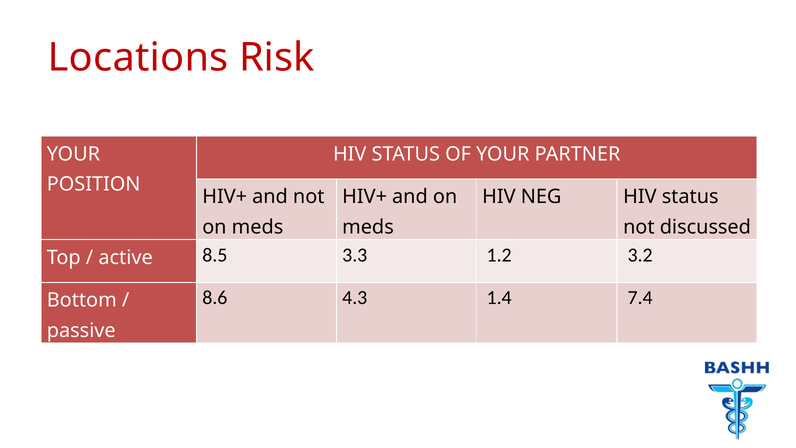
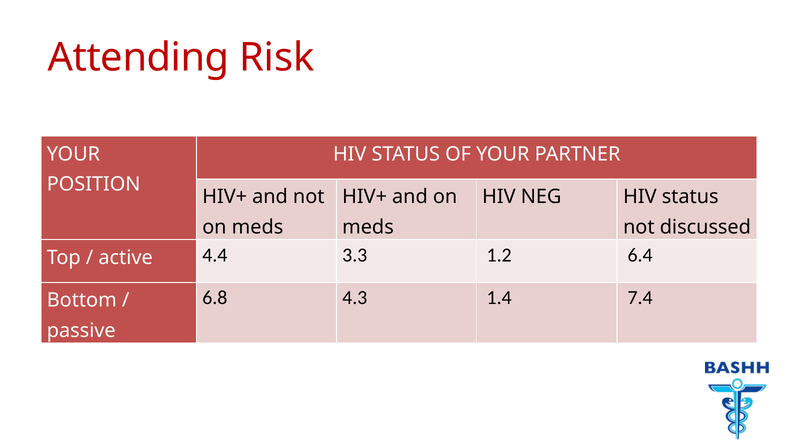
Locations: Locations -> Attending
8.5: 8.5 -> 4.4
3.2: 3.2 -> 6.4
8.6: 8.6 -> 6.8
